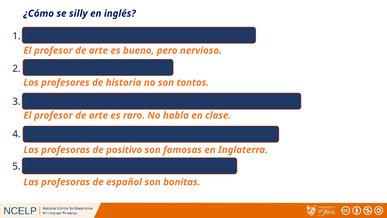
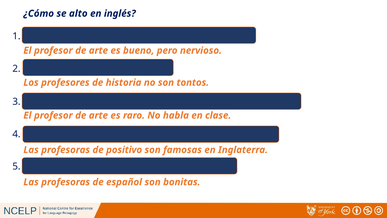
se silly: silly -> alto
